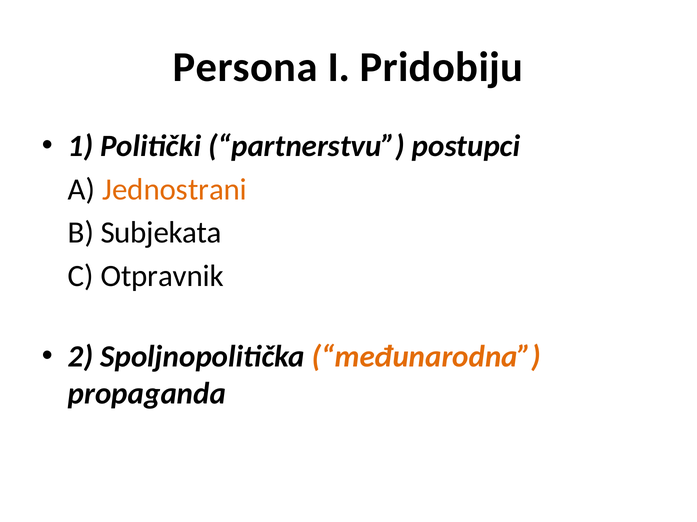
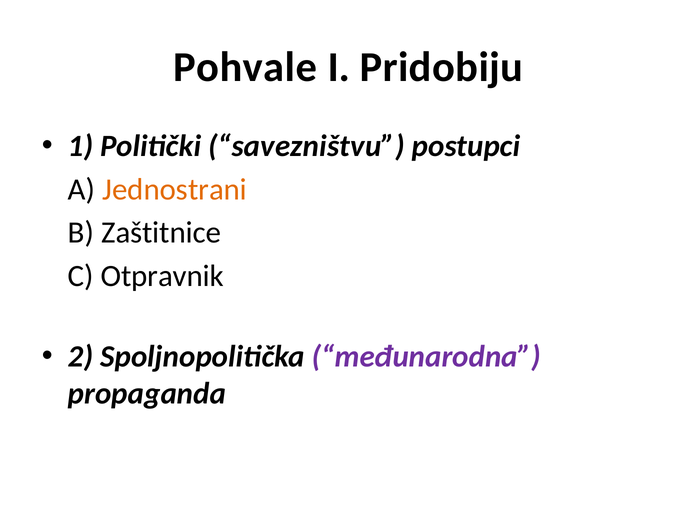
Persona: Persona -> Pohvale
partnerstvu: partnerstvu -> savezništvu
Subjekata: Subjekata -> Zaštitnice
međunarodna colour: orange -> purple
